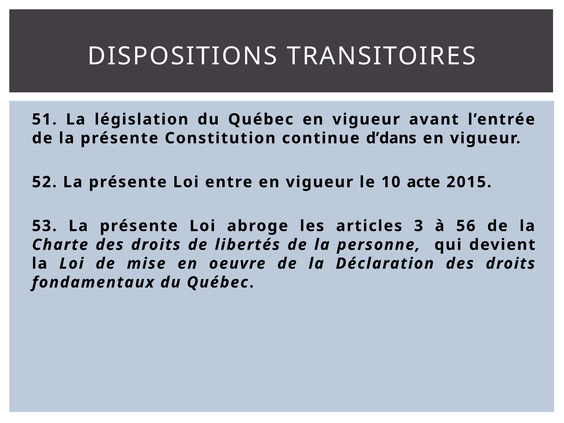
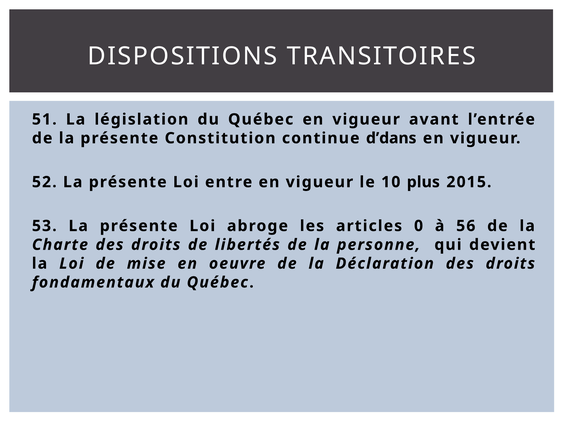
acte: acte -> plus
3: 3 -> 0
